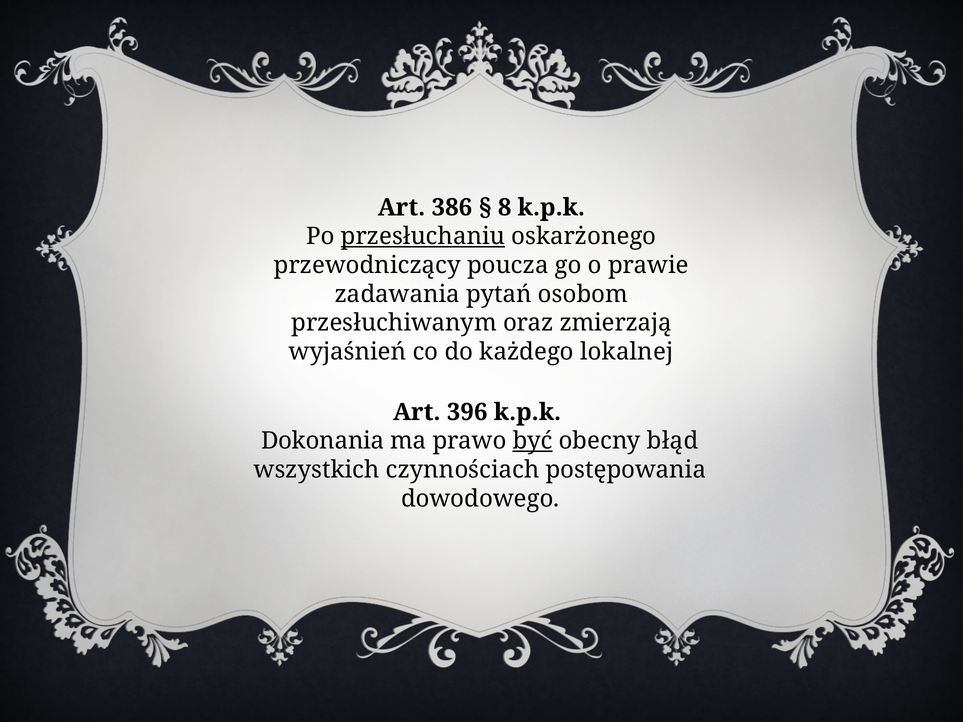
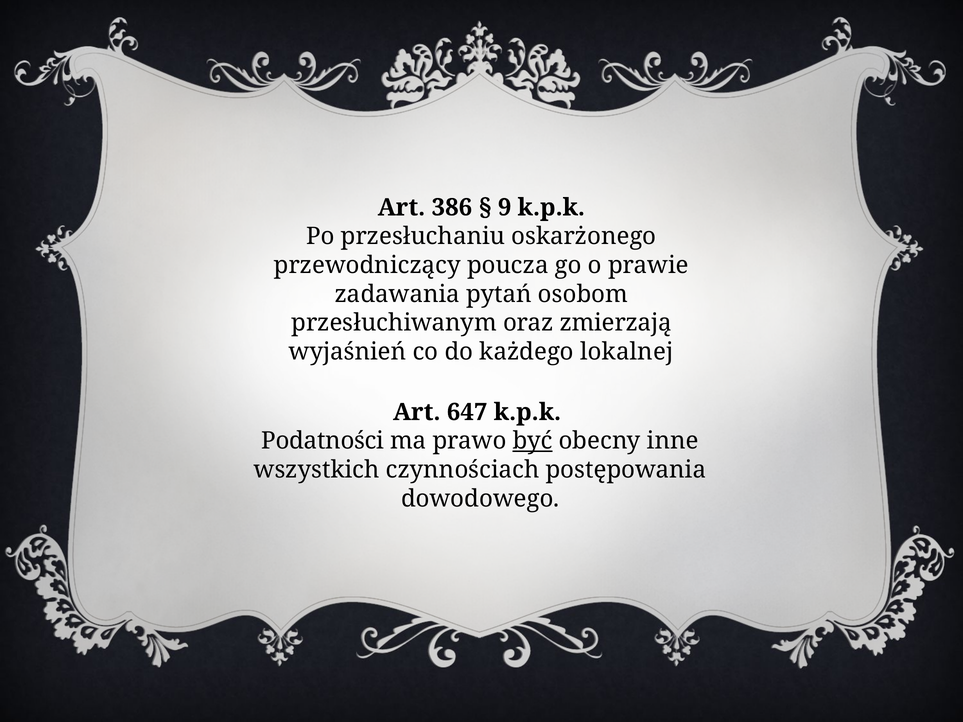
8: 8 -> 9
przesłuchaniu underline: present -> none
396: 396 -> 647
Dokonania: Dokonania -> Podatności
błąd: błąd -> inne
